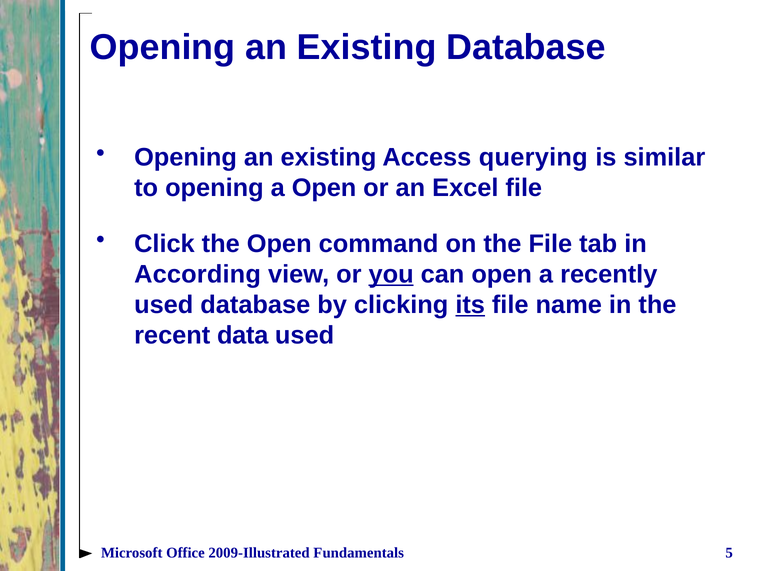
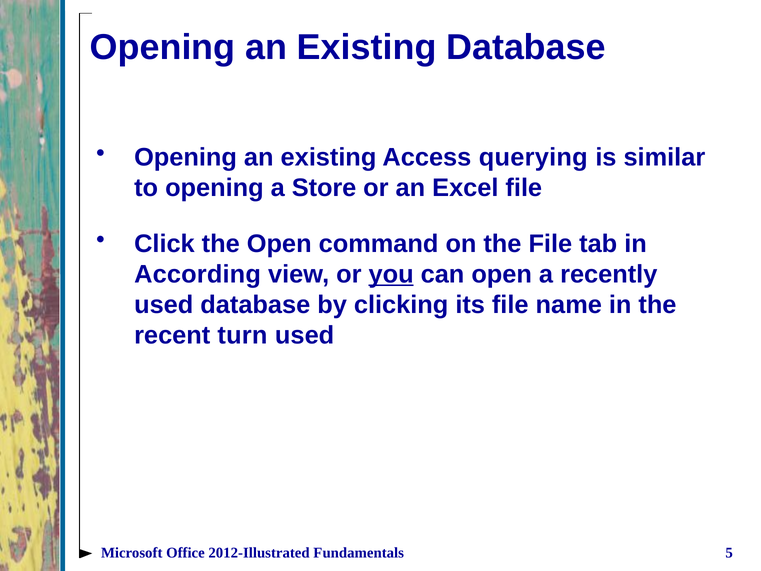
a Open: Open -> Store
its underline: present -> none
data: data -> turn
2009-Illustrated: 2009-Illustrated -> 2012-Illustrated
